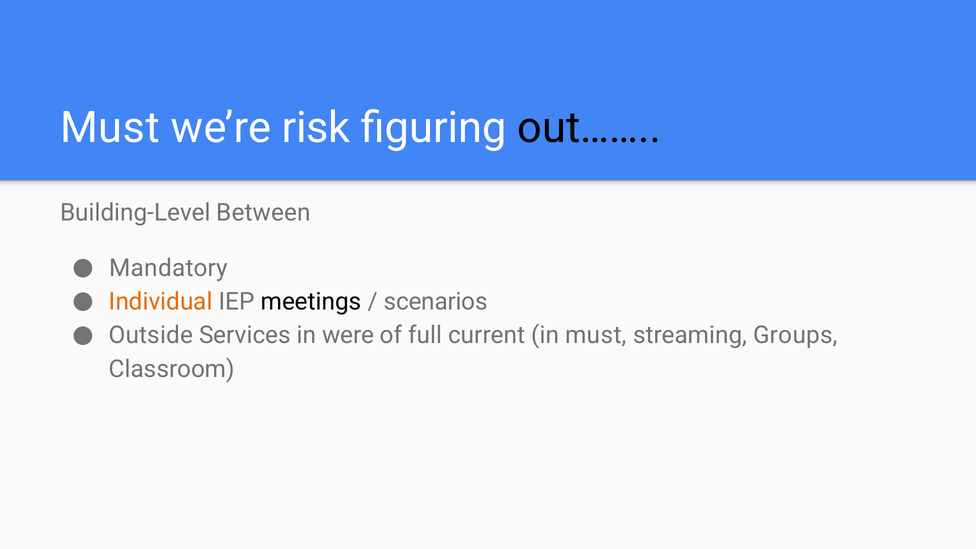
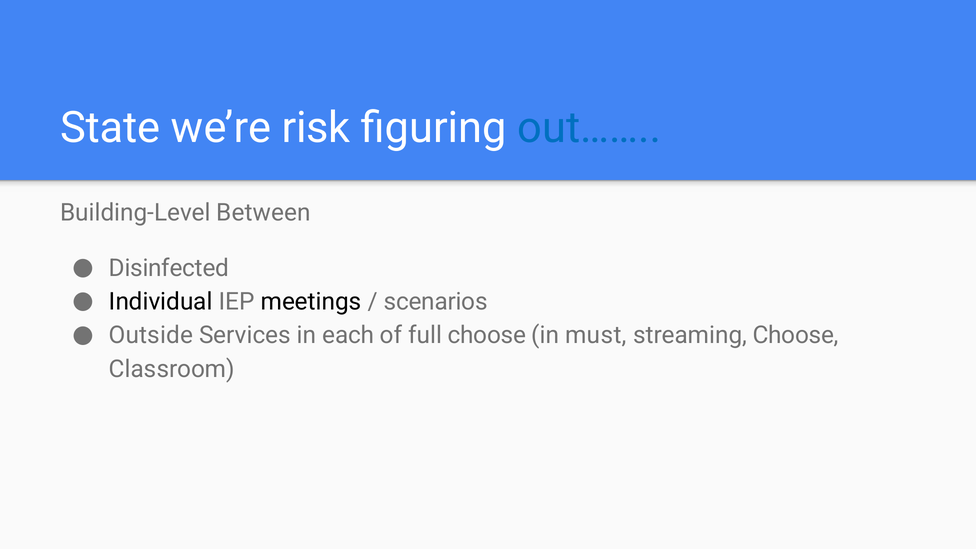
Must at (110, 128): Must -> State
out…… colour: black -> blue
Mandatory: Mandatory -> Disinfected
Individual colour: orange -> black
were: were -> each
full current: current -> choose
streaming Groups: Groups -> Choose
